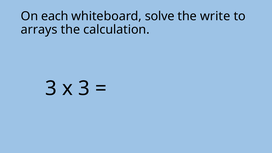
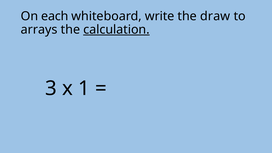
solve: solve -> write
write: write -> draw
calculation underline: none -> present
x 3: 3 -> 1
